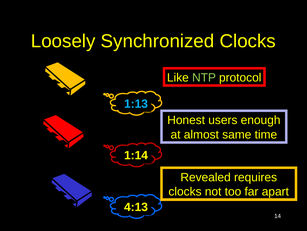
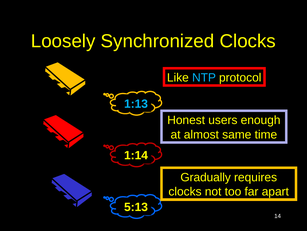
NTP colour: light green -> light blue
Revealed: Revealed -> Gradually
4:13: 4:13 -> 5:13
